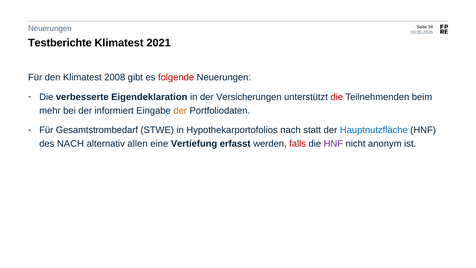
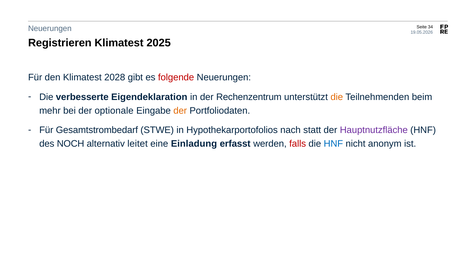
Testberichte: Testberichte -> Registrieren
2021: 2021 -> 2025
2008: 2008 -> 2028
Versicherungen: Versicherungen -> Rechenzentrum
die at (337, 97) colour: red -> orange
informiert: informiert -> optionale
Hauptnutzfläche colour: blue -> purple
des NACH: NACH -> NOCH
allen: allen -> leitet
Vertiefung: Vertiefung -> Einladung
HNF at (333, 144) colour: purple -> blue
